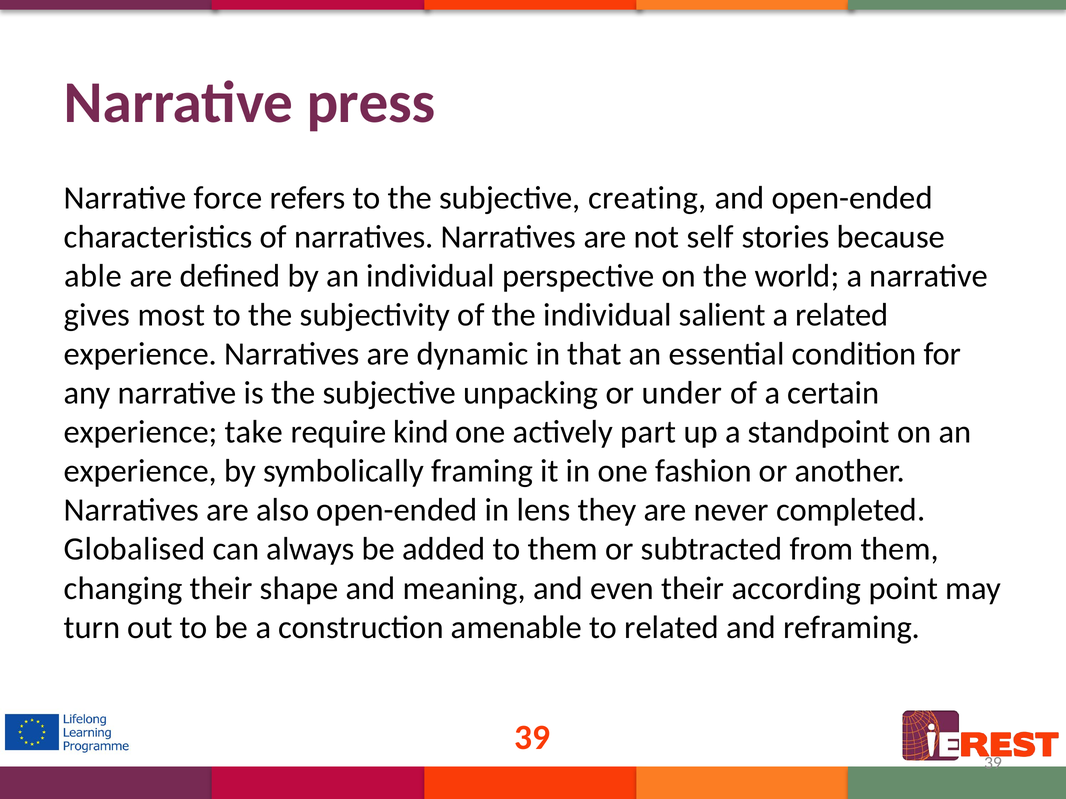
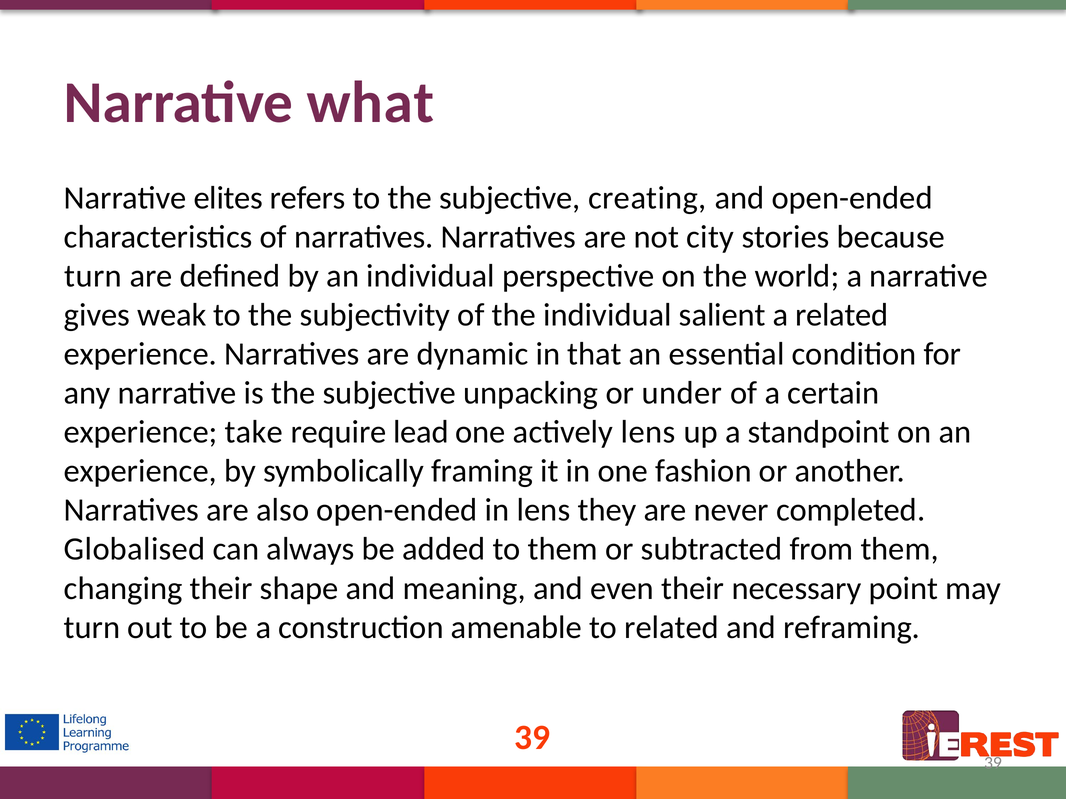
press: press -> what
force: force -> elites
self: self -> city
able at (93, 276): able -> turn
most: most -> weak
kind: kind -> lead
actively part: part -> lens
according: according -> necessary
